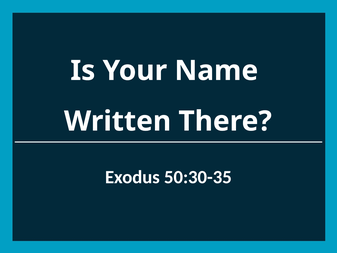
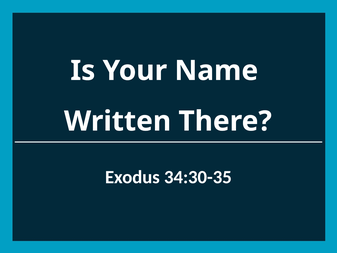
50:30-35: 50:30-35 -> 34:30-35
